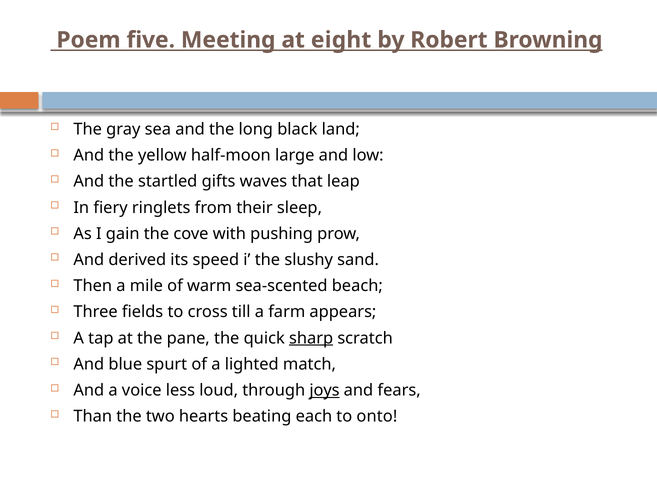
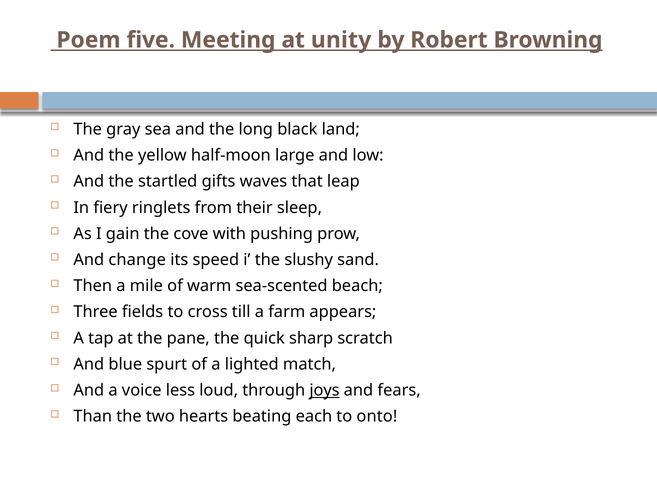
eight: eight -> unity
derived: derived -> change
sharp underline: present -> none
